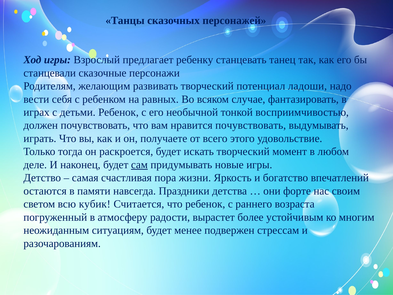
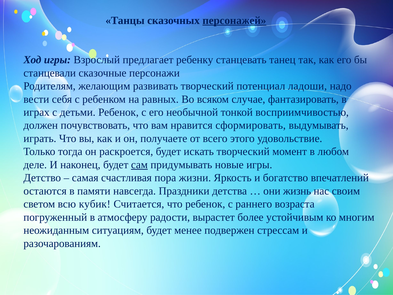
персонажей underline: none -> present
нравится почувствовать: почувствовать -> сформировать
форте: форте -> жизнь
